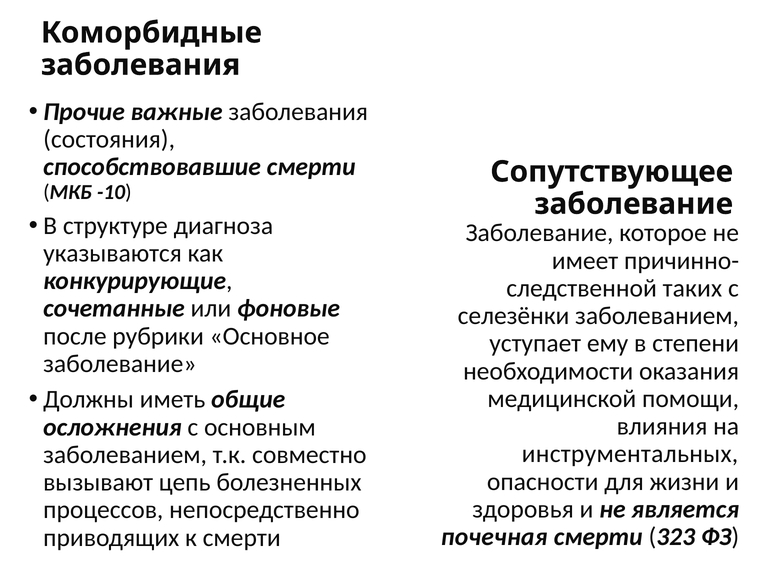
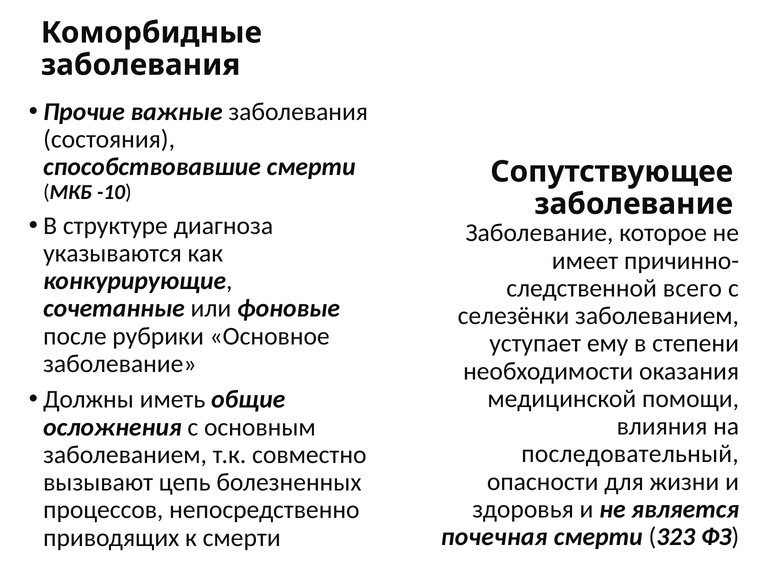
таких: таких -> всего
инструментальных: инструментальных -> последовательный
